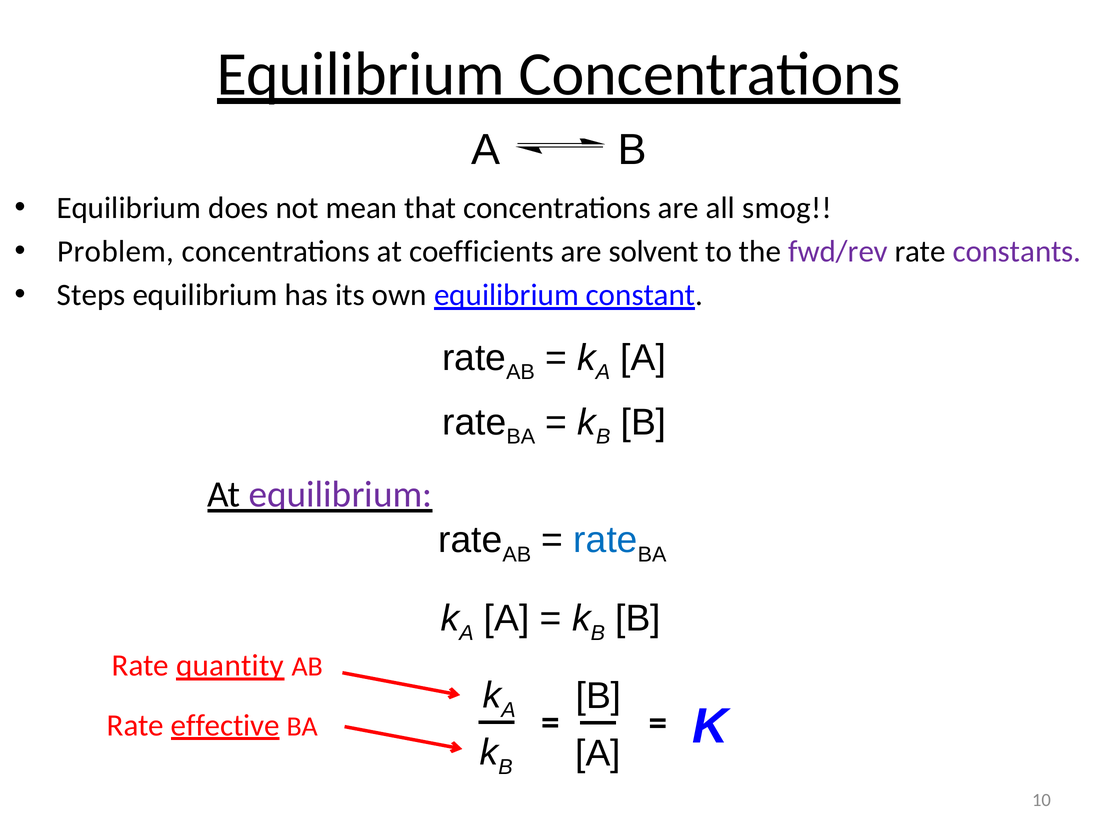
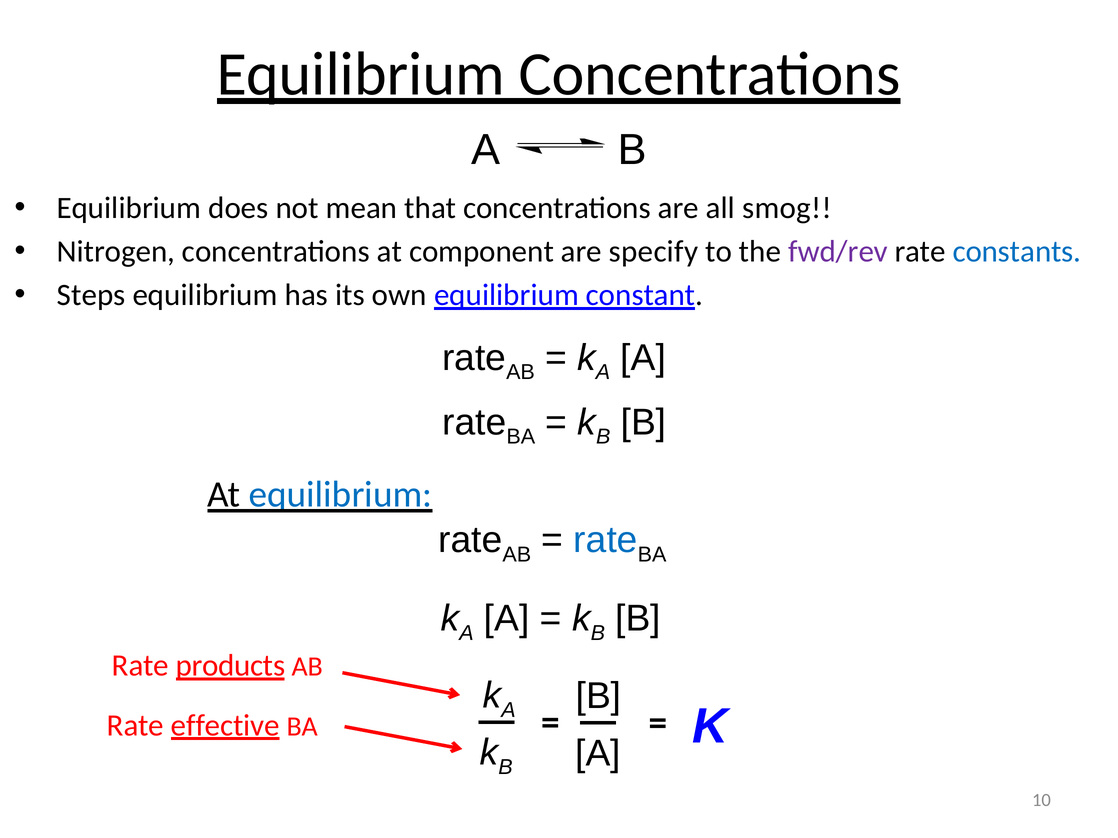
Problem: Problem -> Nitrogen
coefficients: coefficients -> component
solvent: solvent -> specify
constants colour: purple -> blue
equilibrium at (340, 495) colour: purple -> blue
quantity: quantity -> products
